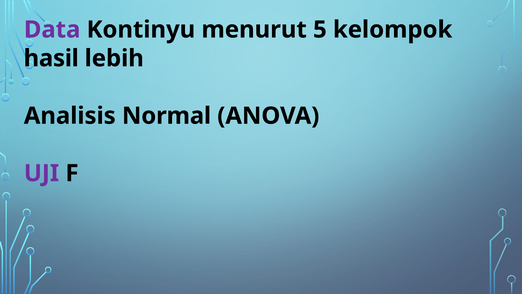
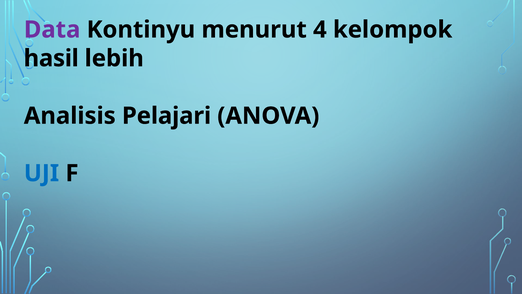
5: 5 -> 4
Normal: Normal -> Pelajari
UJI colour: purple -> blue
